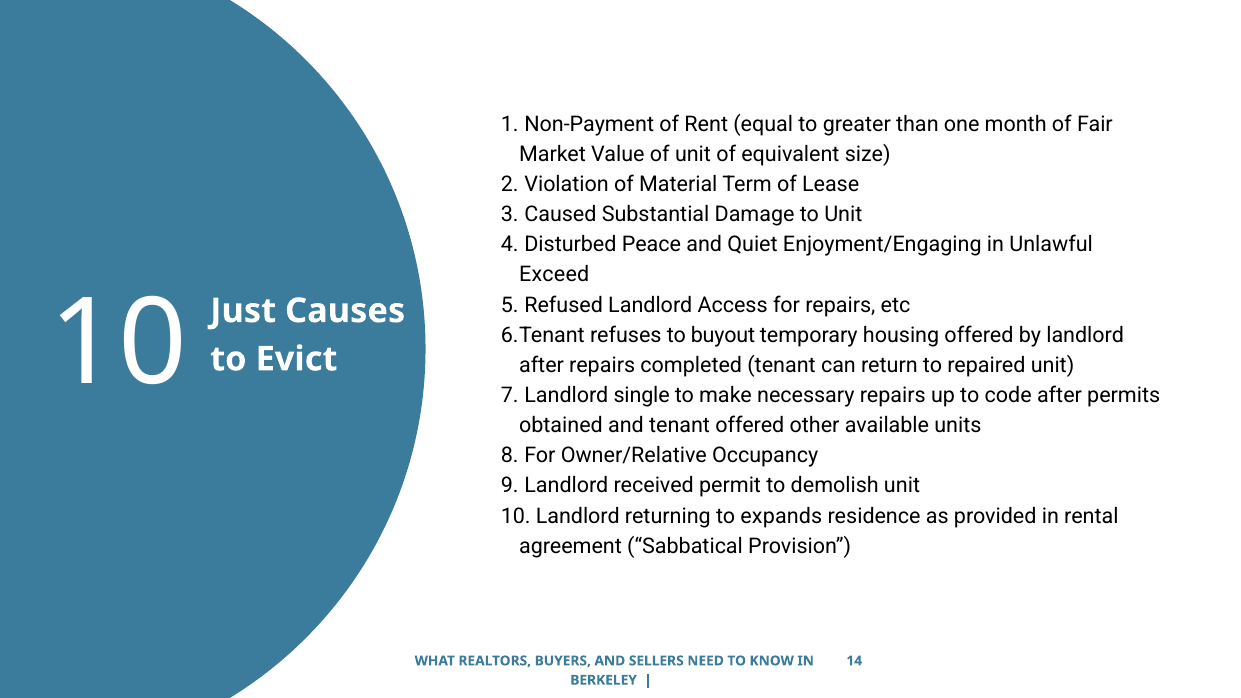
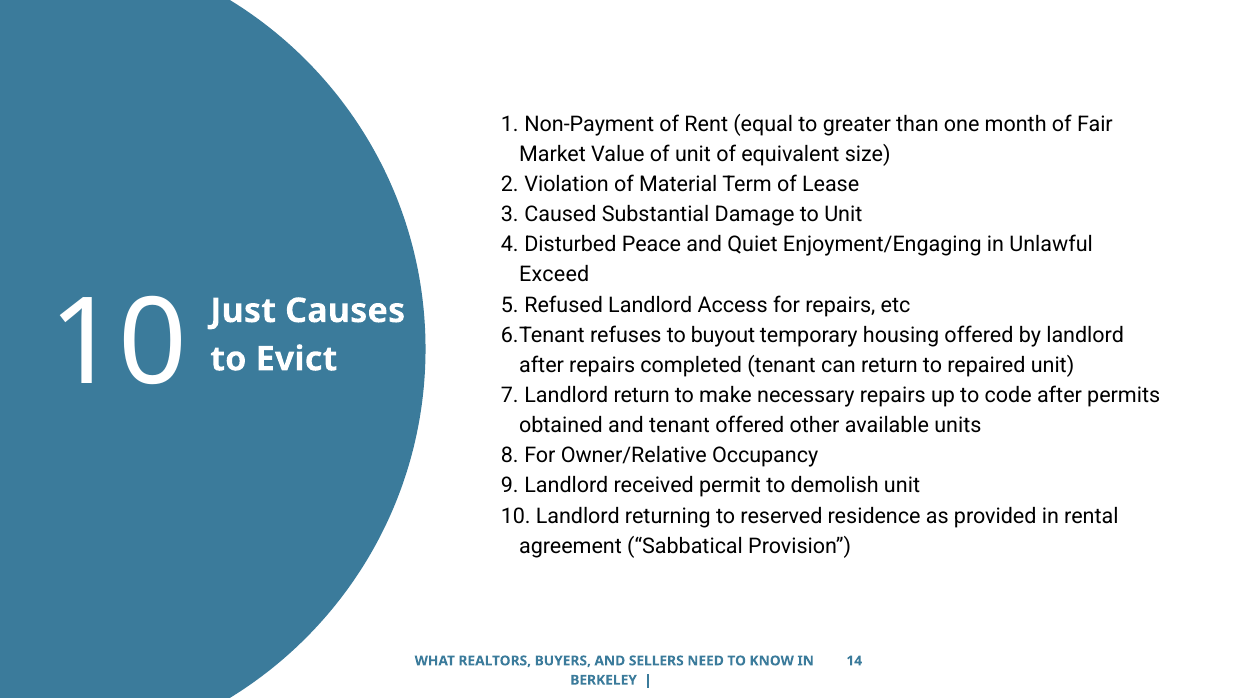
Landlord single: single -> return
expands: expands -> reserved
